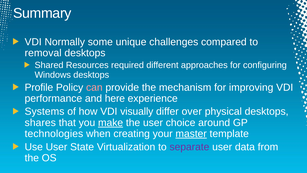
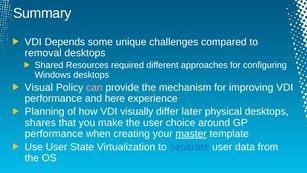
Normally: Normally -> Depends
Profile: Profile -> Visual
Systems: Systems -> Planning
over: over -> later
make underline: present -> none
technologies at (54, 134): technologies -> performance
separate colour: purple -> blue
